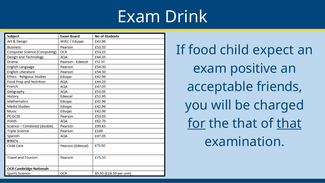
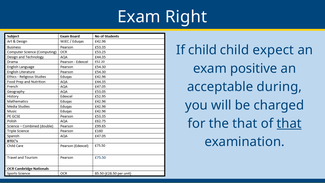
Drink: Drink -> Right
If food: food -> child
friends: friends -> during
for underline: present -> none
